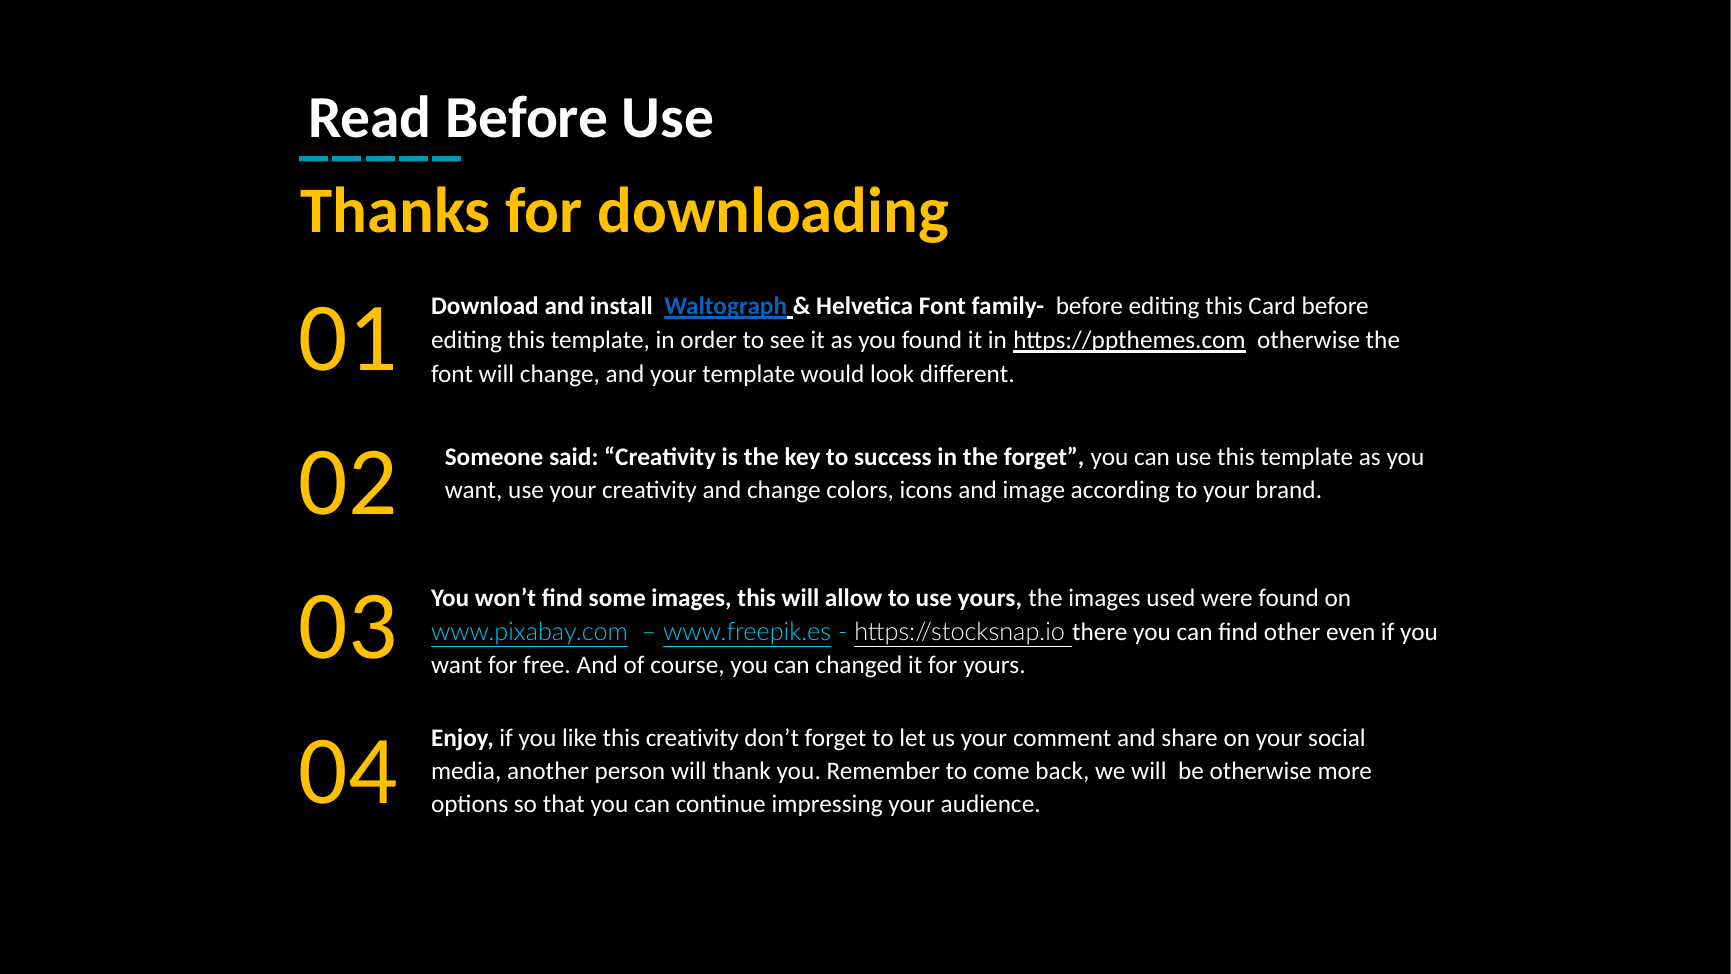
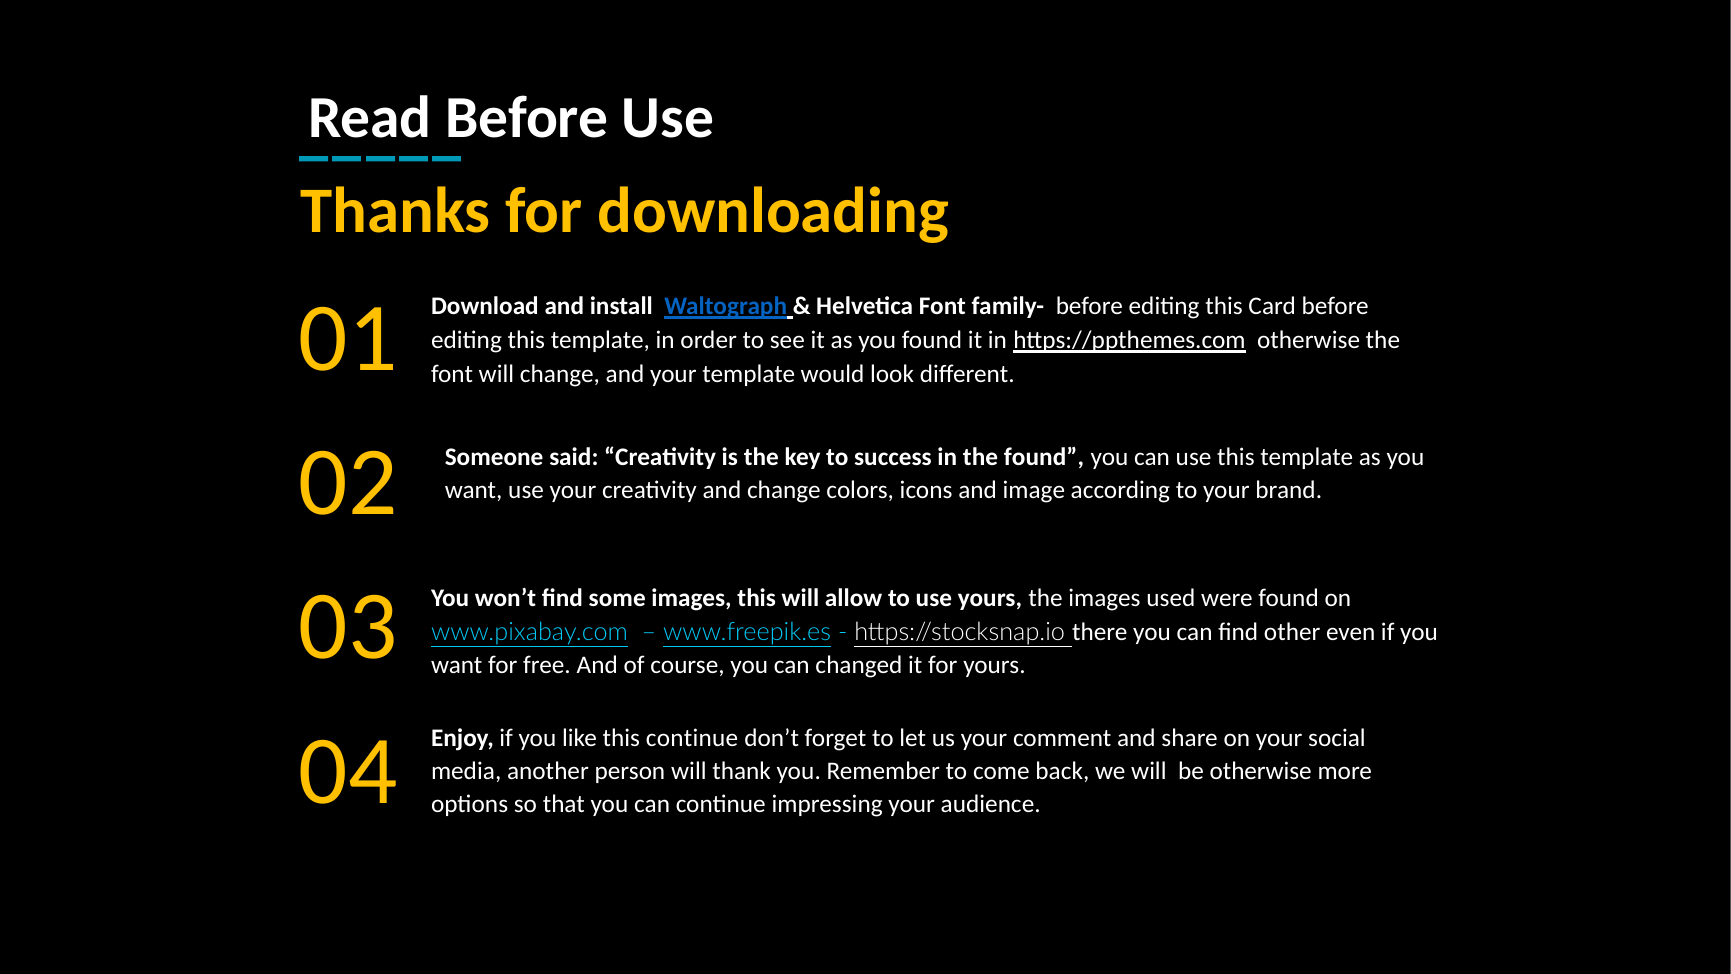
the forget: forget -> found
this creativity: creativity -> continue
